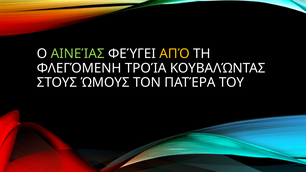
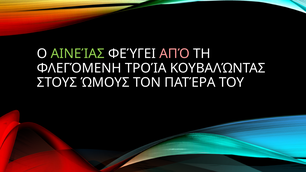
ΑΠΌ colour: yellow -> pink
